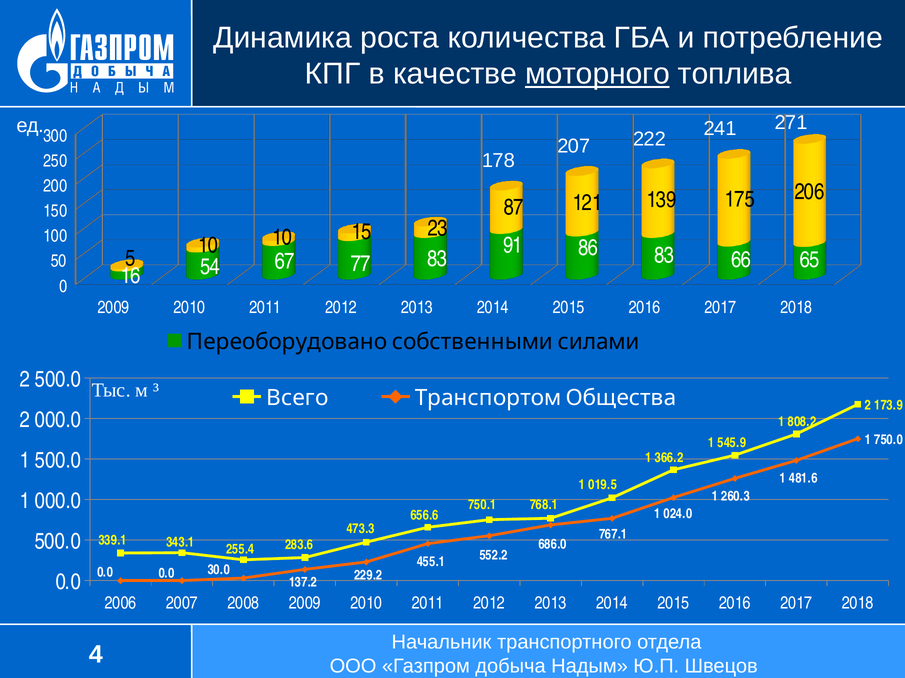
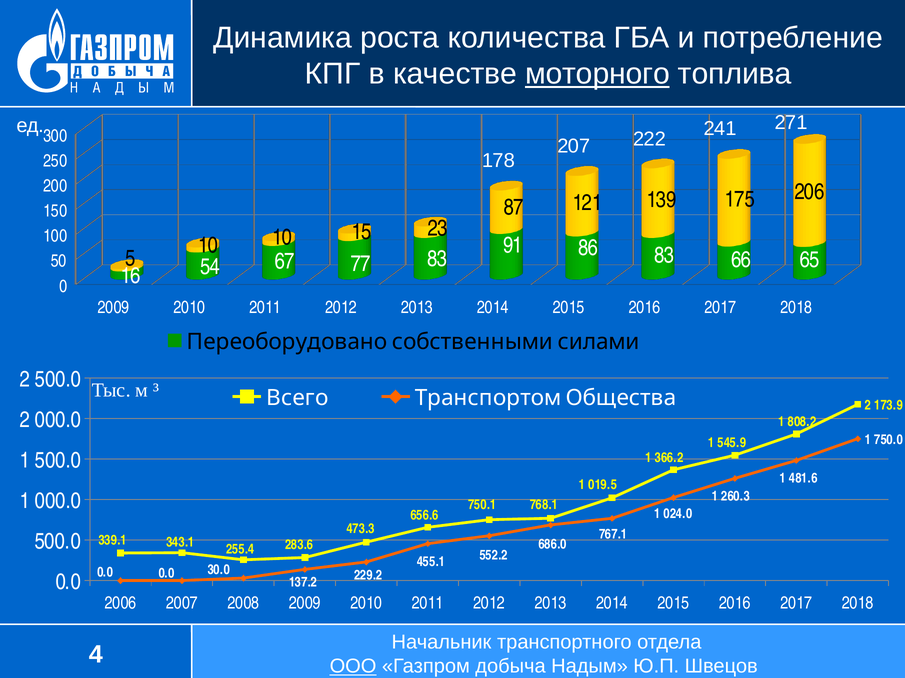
ООО underline: none -> present
